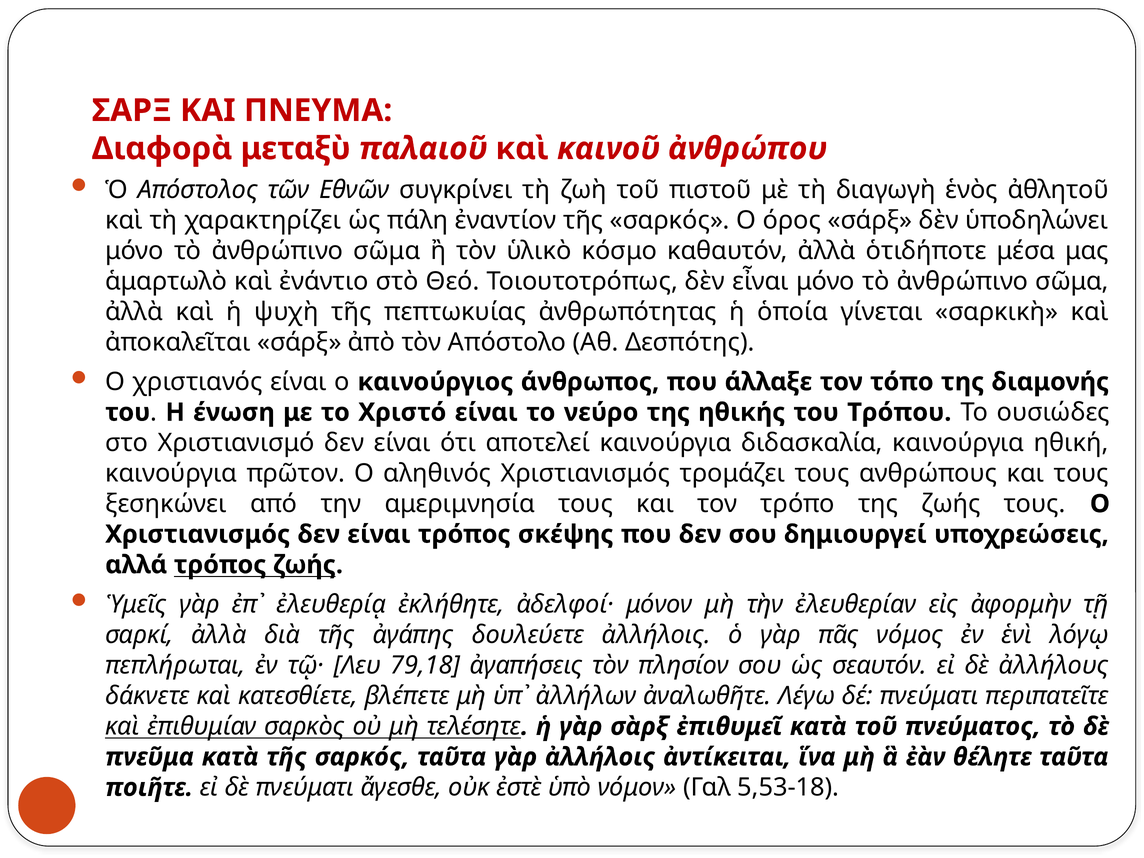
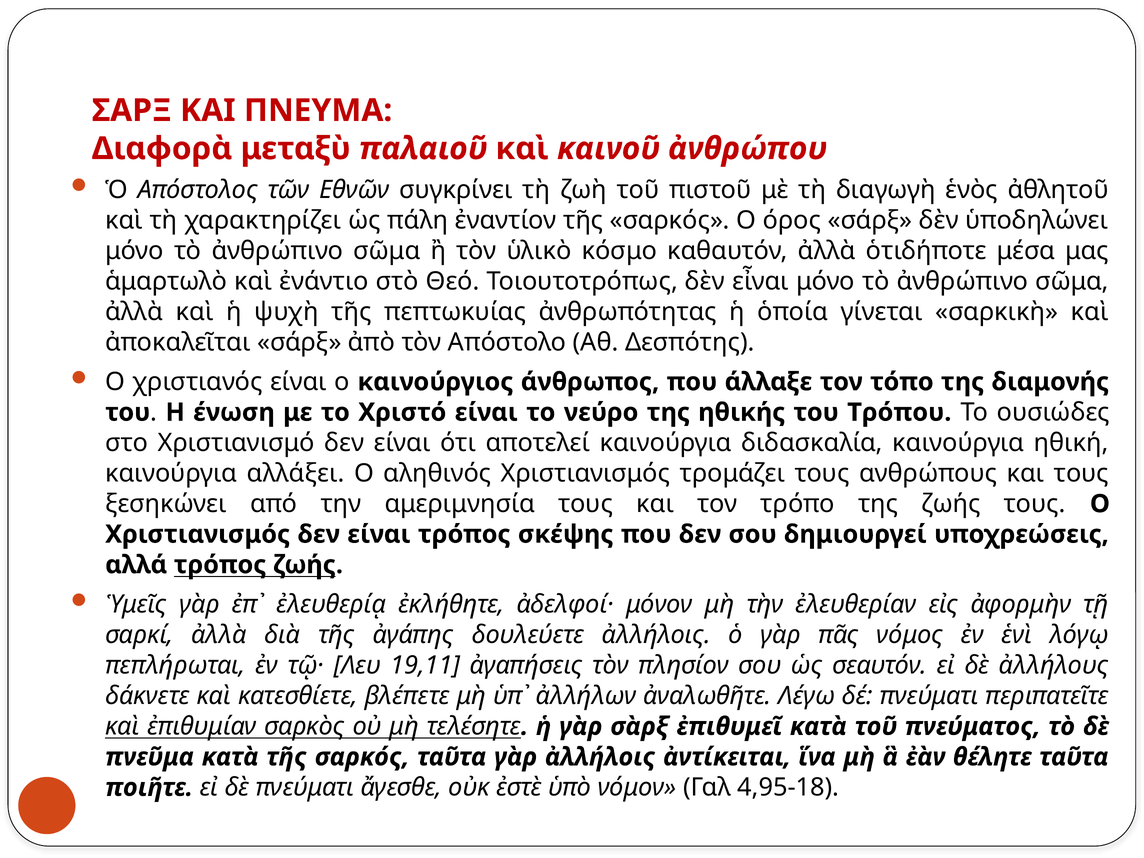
πρῶτον: πρῶτον -> αλλάξει
79,18: 79,18 -> 19,11
5,53-18: 5,53-18 -> 4,95-18
